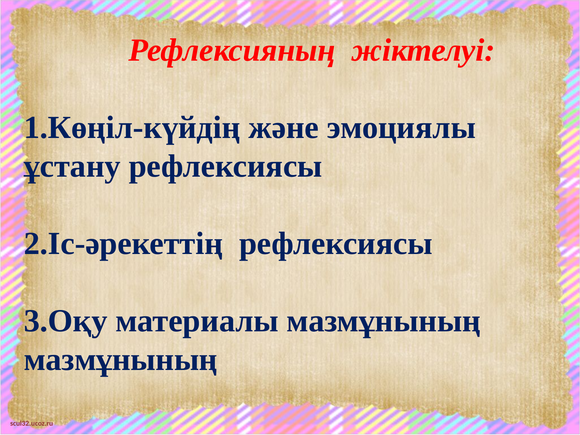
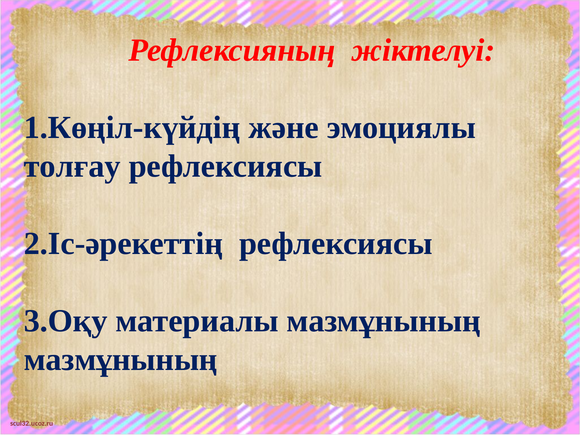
ұстану: ұстану -> толғау
